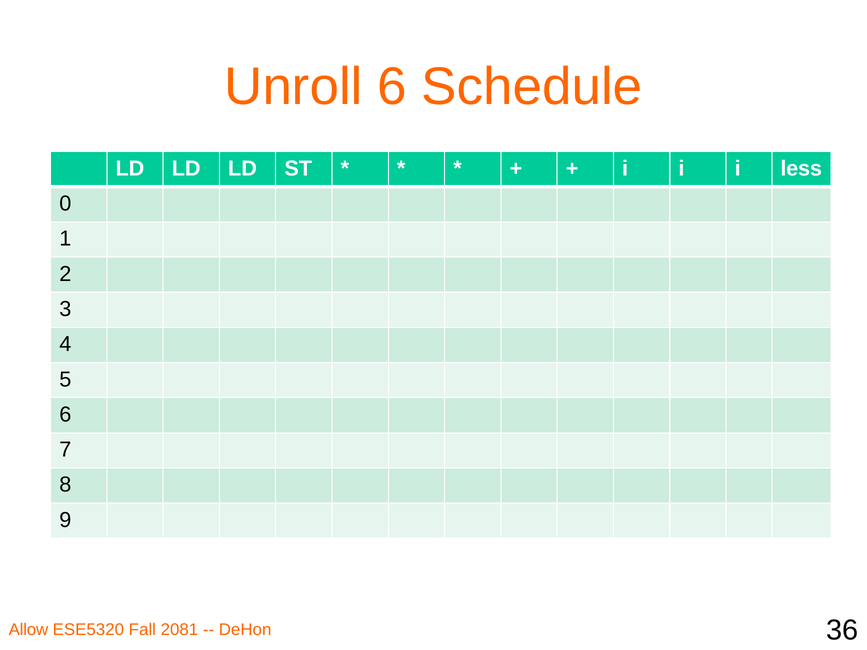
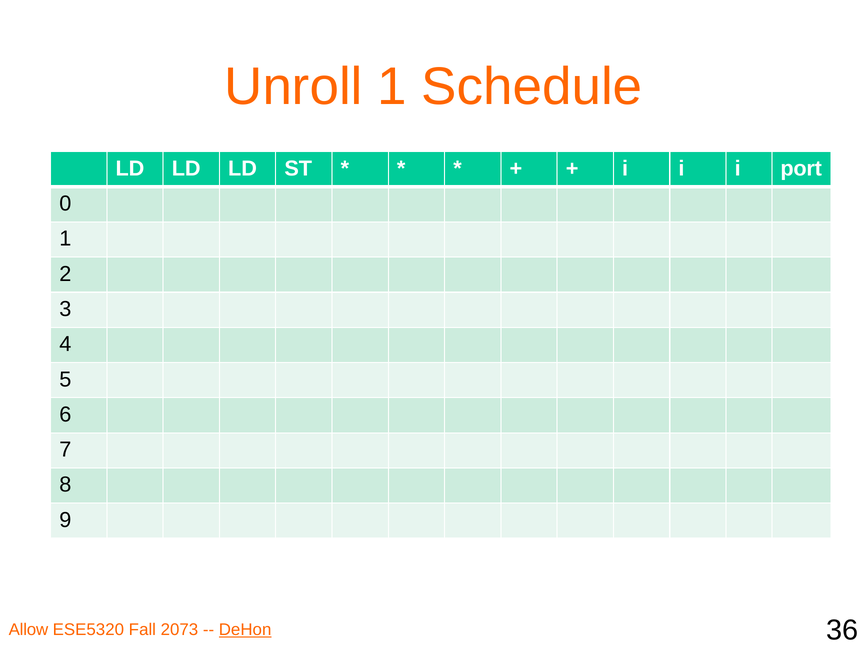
Unroll 6: 6 -> 1
less: less -> port
2081: 2081 -> 2073
DeHon underline: none -> present
